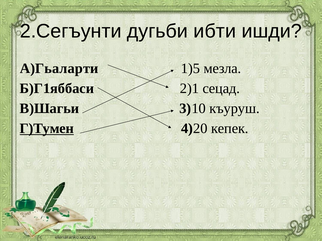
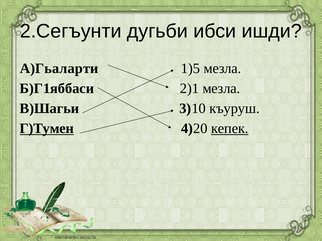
ибти: ибти -> ибси
2)1 сецад: сецад -> мезла
кепек underline: none -> present
